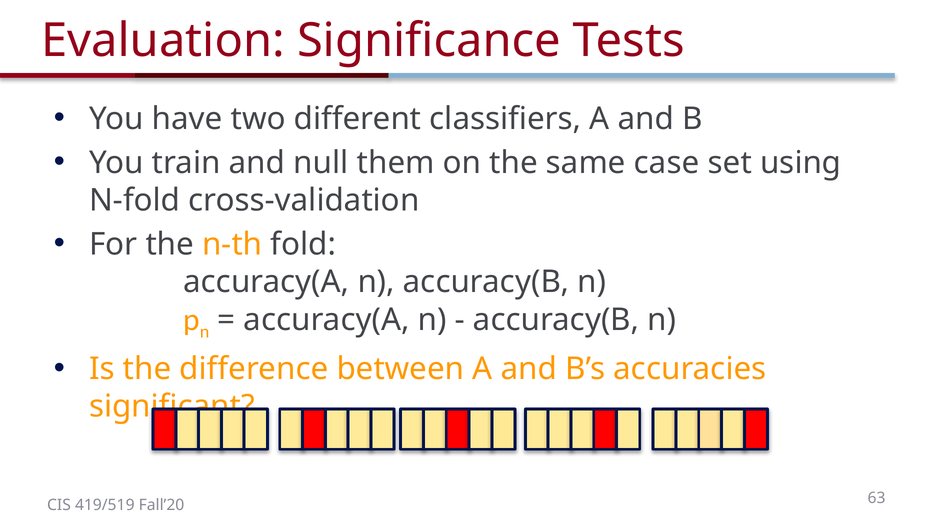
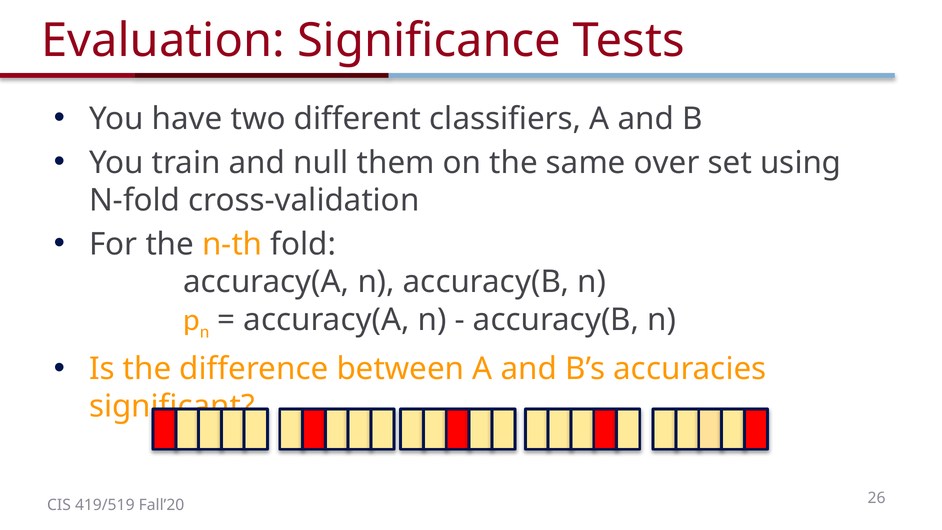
case: case -> over
63: 63 -> 26
